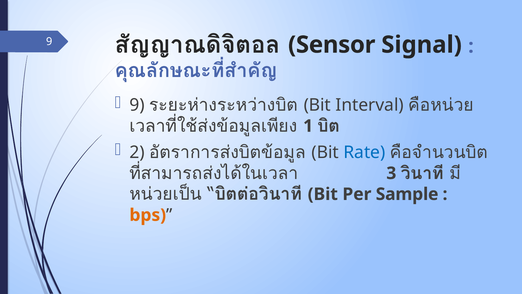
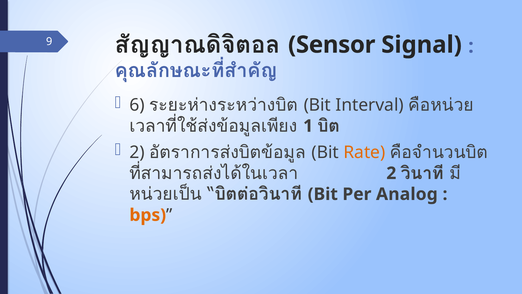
9 at (137, 105): 9 -> 6
Rate colour: blue -> orange
3 at (391, 173): 3 -> 2
Sample: Sample -> Analog
